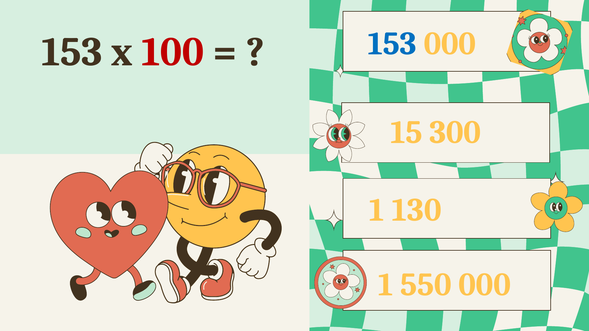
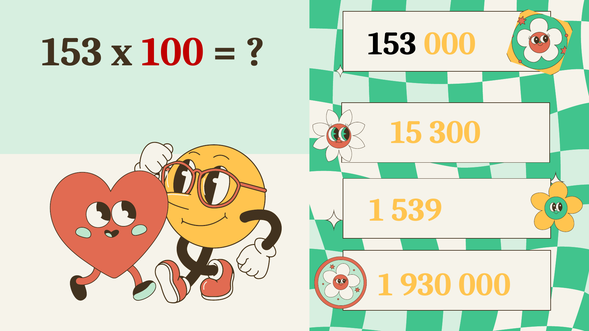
153 at (392, 44) colour: blue -> black
130: 130 -> 539
550: 550 -> 930
